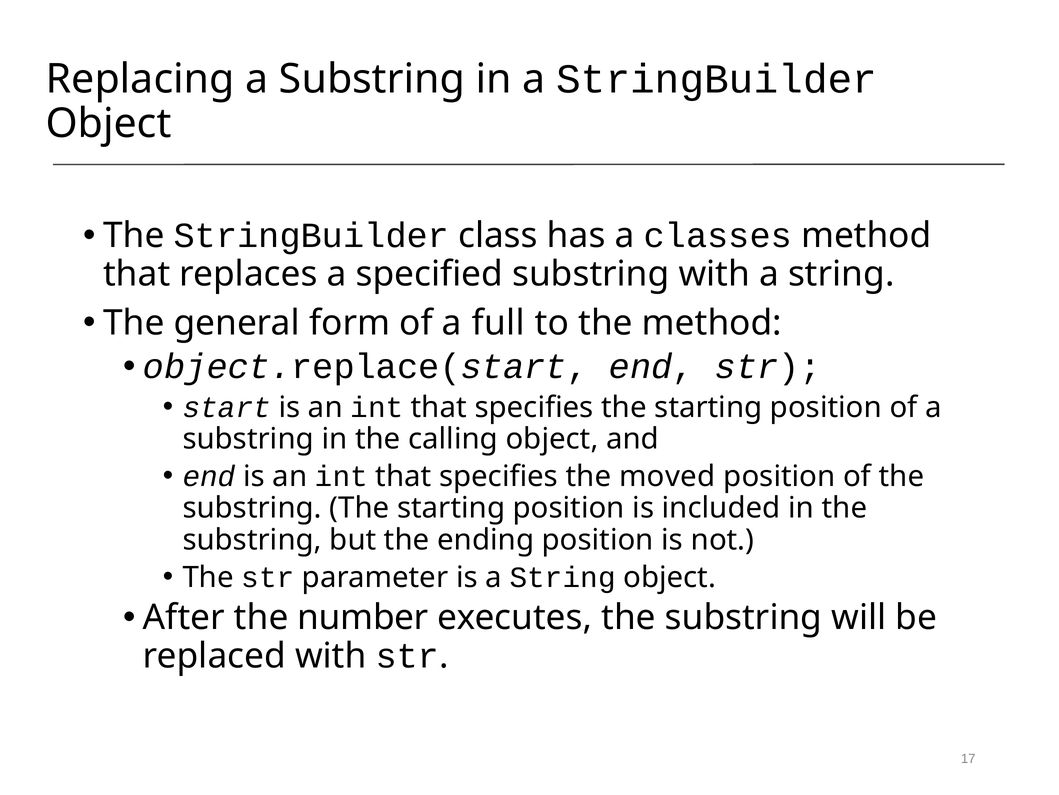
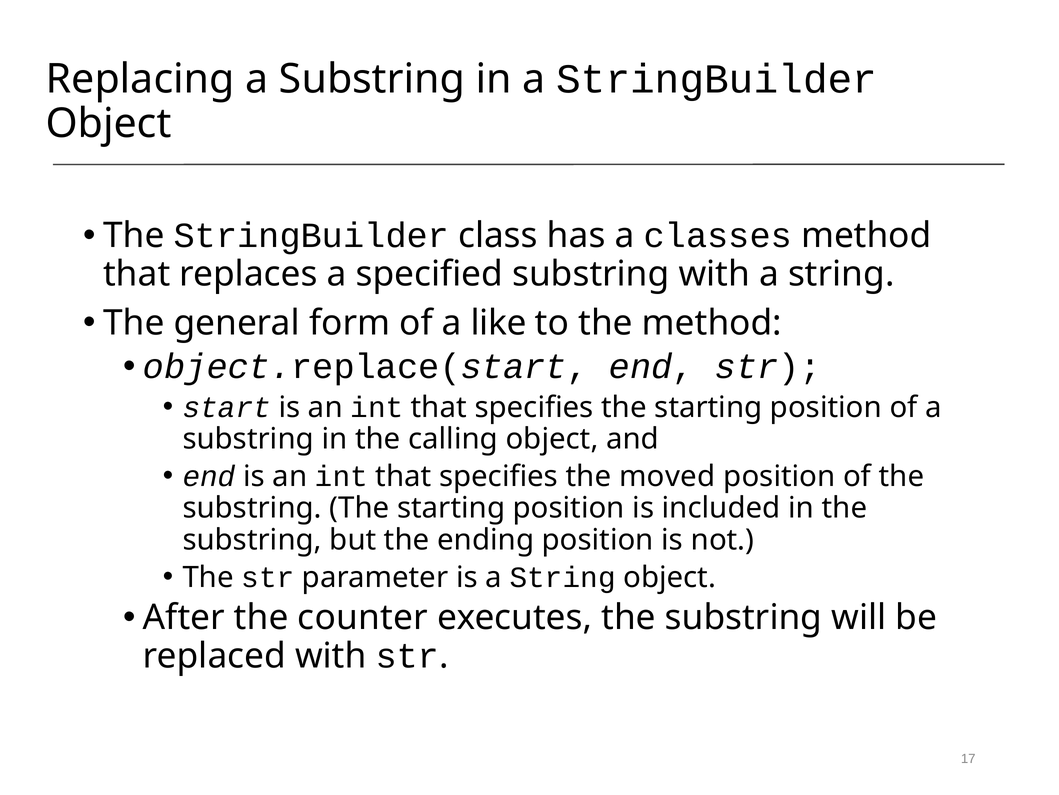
full: full -> like
number: number -> counter
